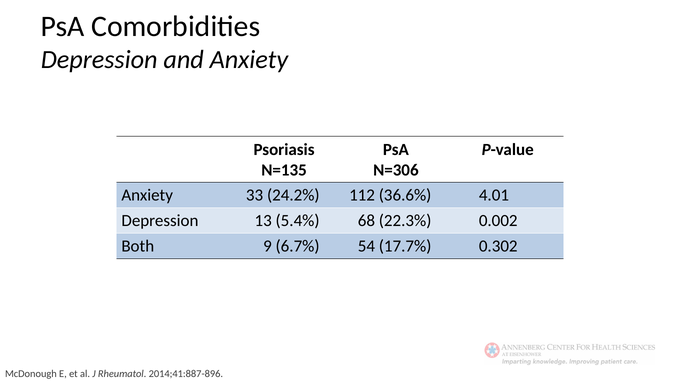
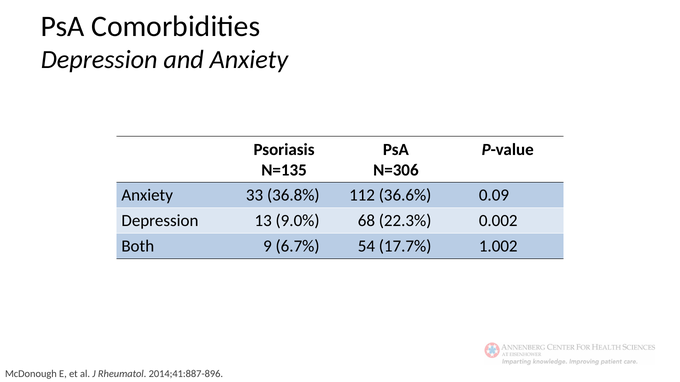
24.2%: 24.2% -> 36.8%
4.01: 4.01 -> 0.09
5.4%: 5.4% -> 9.0%
0.302: 0.302 -> 1.002
